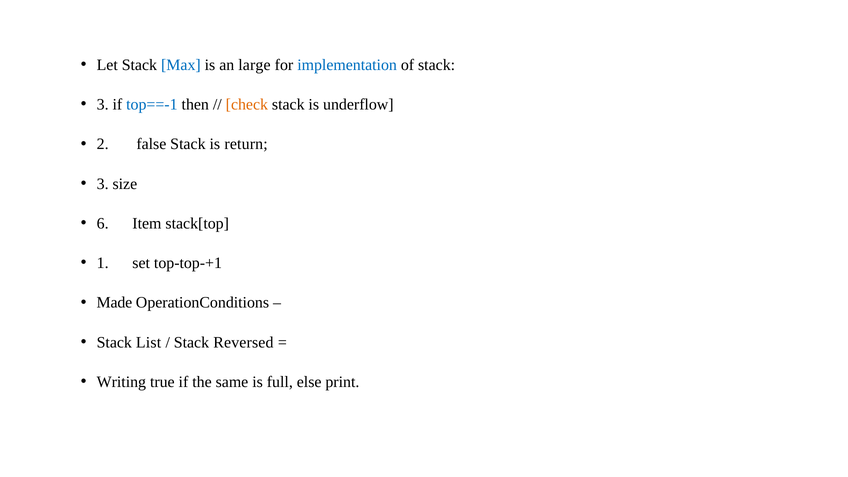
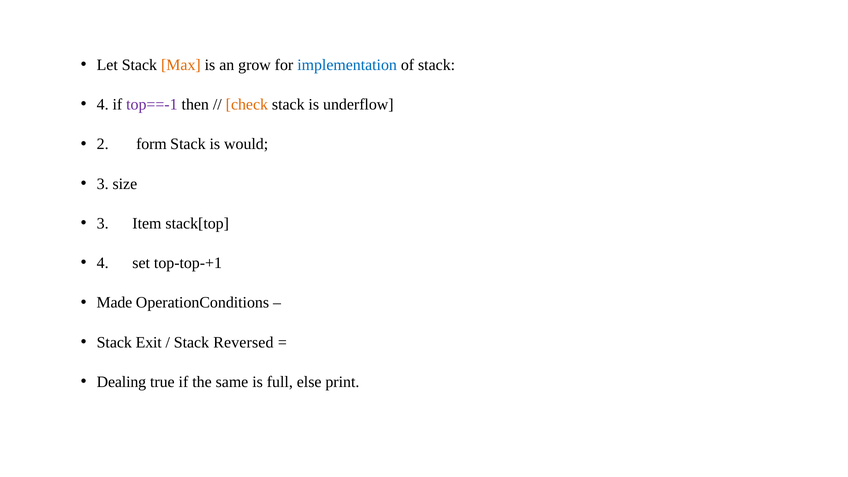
Max colour: blue -> orange
large: large -> grow
3 at (103, 105): 3 -> 4
top==-1 colour: blue -> purple
false: false -> form
return: return -> would
6 at (103, 223): 6 -> 3
1 at (103, 263): 1 -> 4
List: List -> Exit
Writing: Writing -> Dealing
